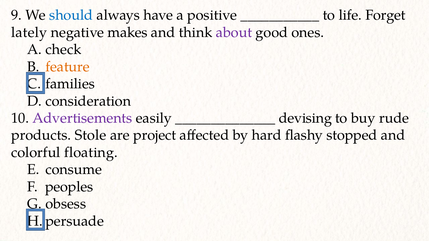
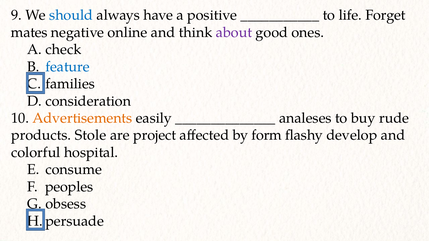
lately: lately -> mates
makes: makes -> online
feature colour: orange -> blue
Advertisements colour: purple -> orange
devising: devising -> analeses
hard: hard -> form
stopped: stopped -> develop
floating: floating -> hospital
